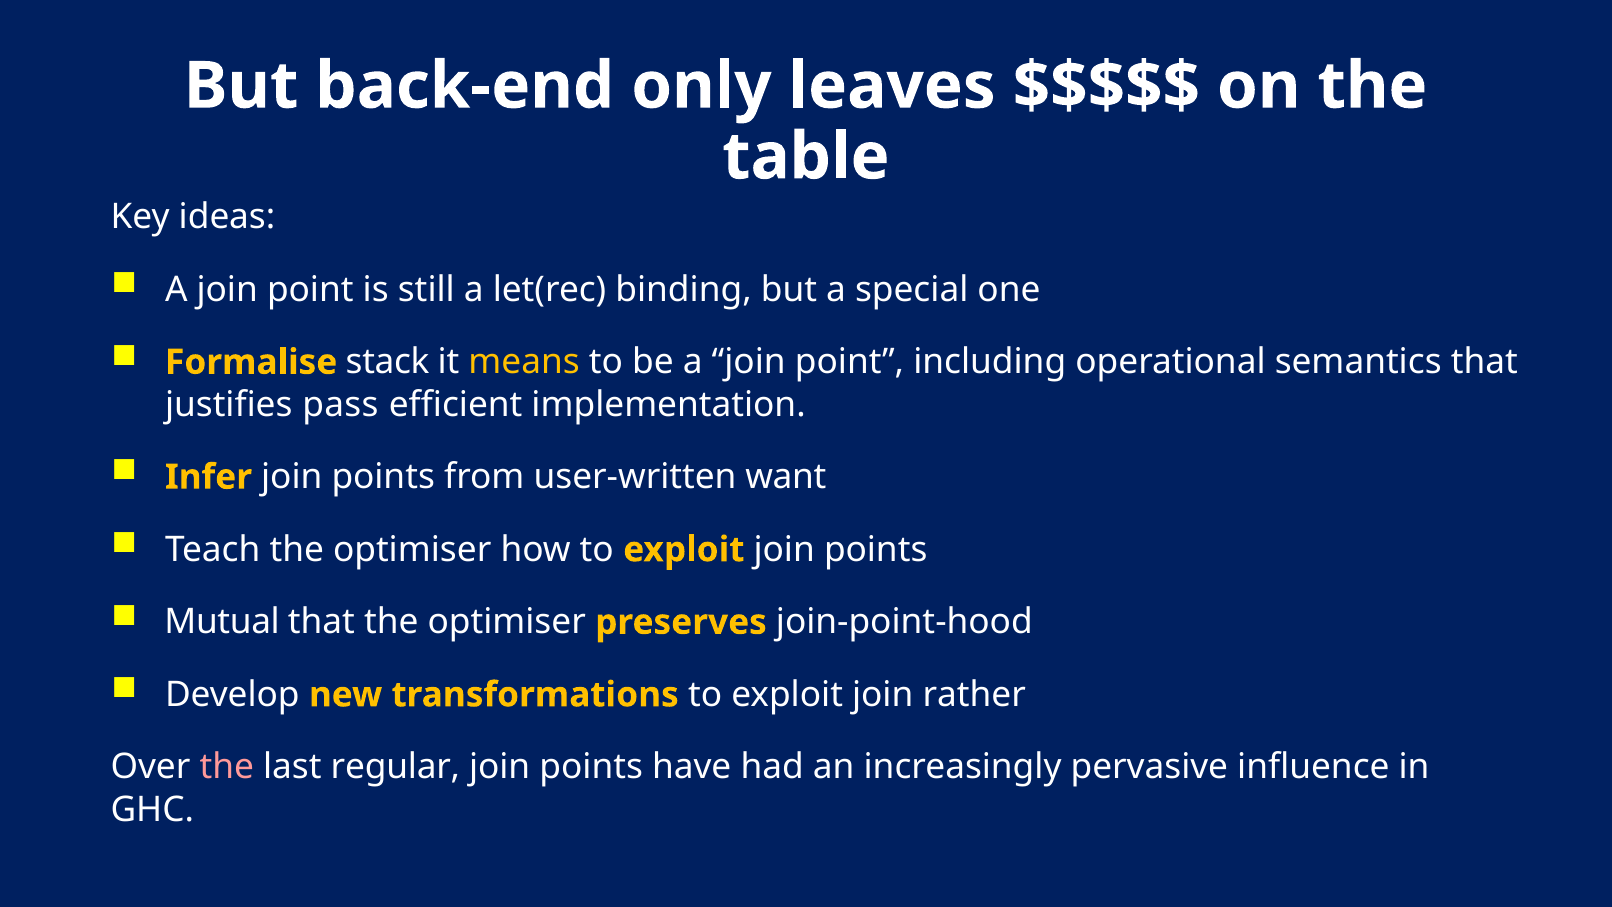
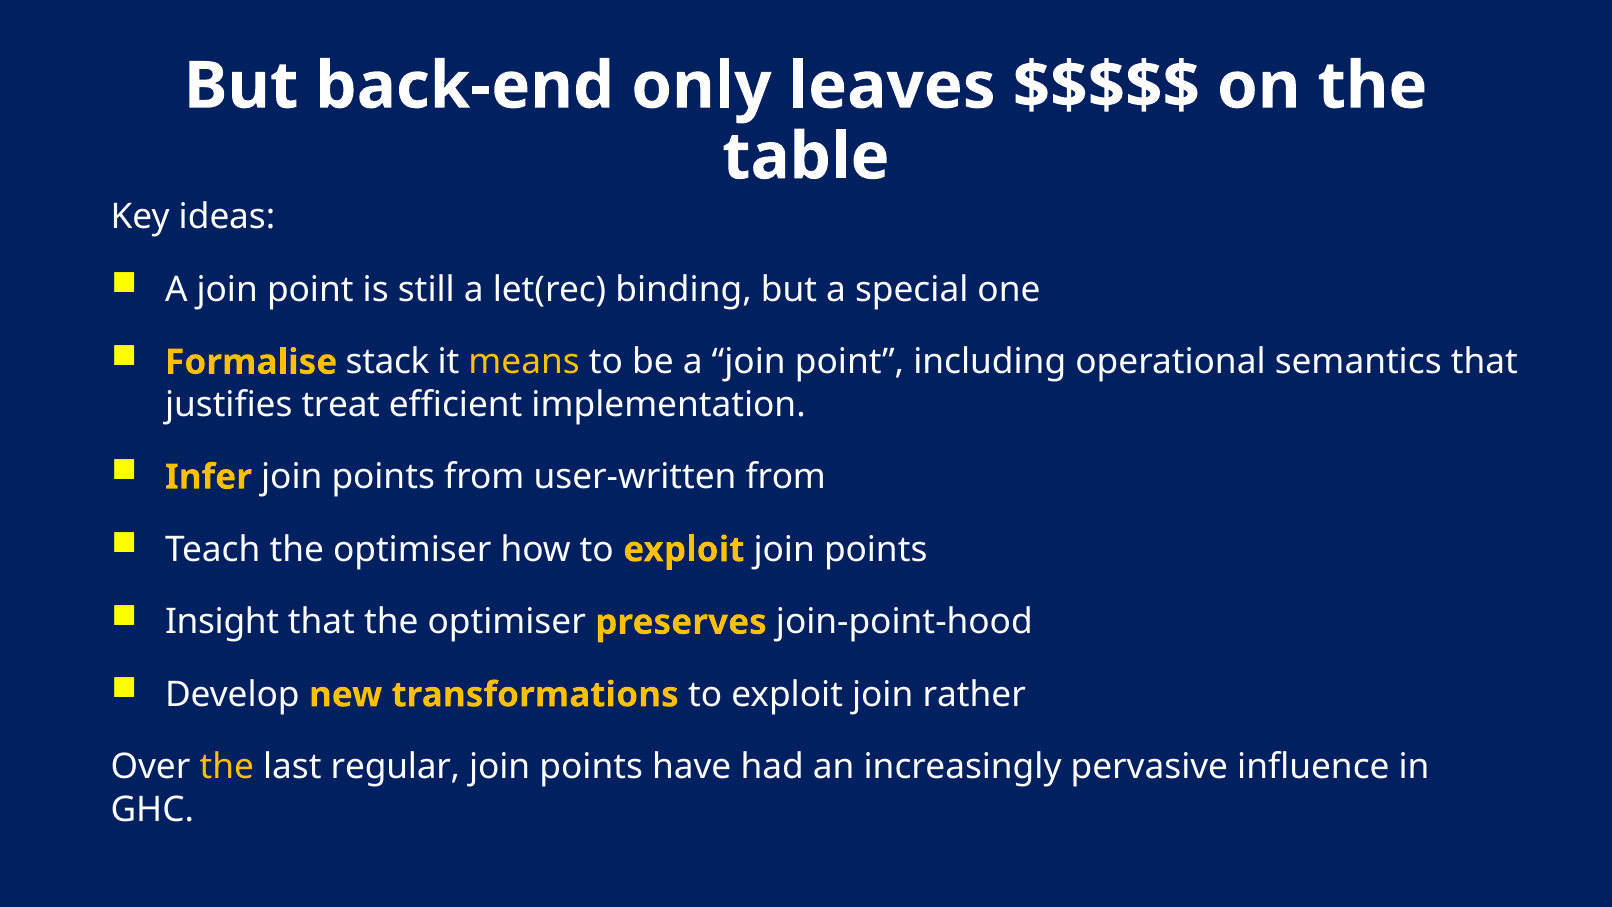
pass: pass -> treat
user-written want: want -> from
Mutual: Mutual -> Insight
the at (227, 767) colour: pink -> yellow
